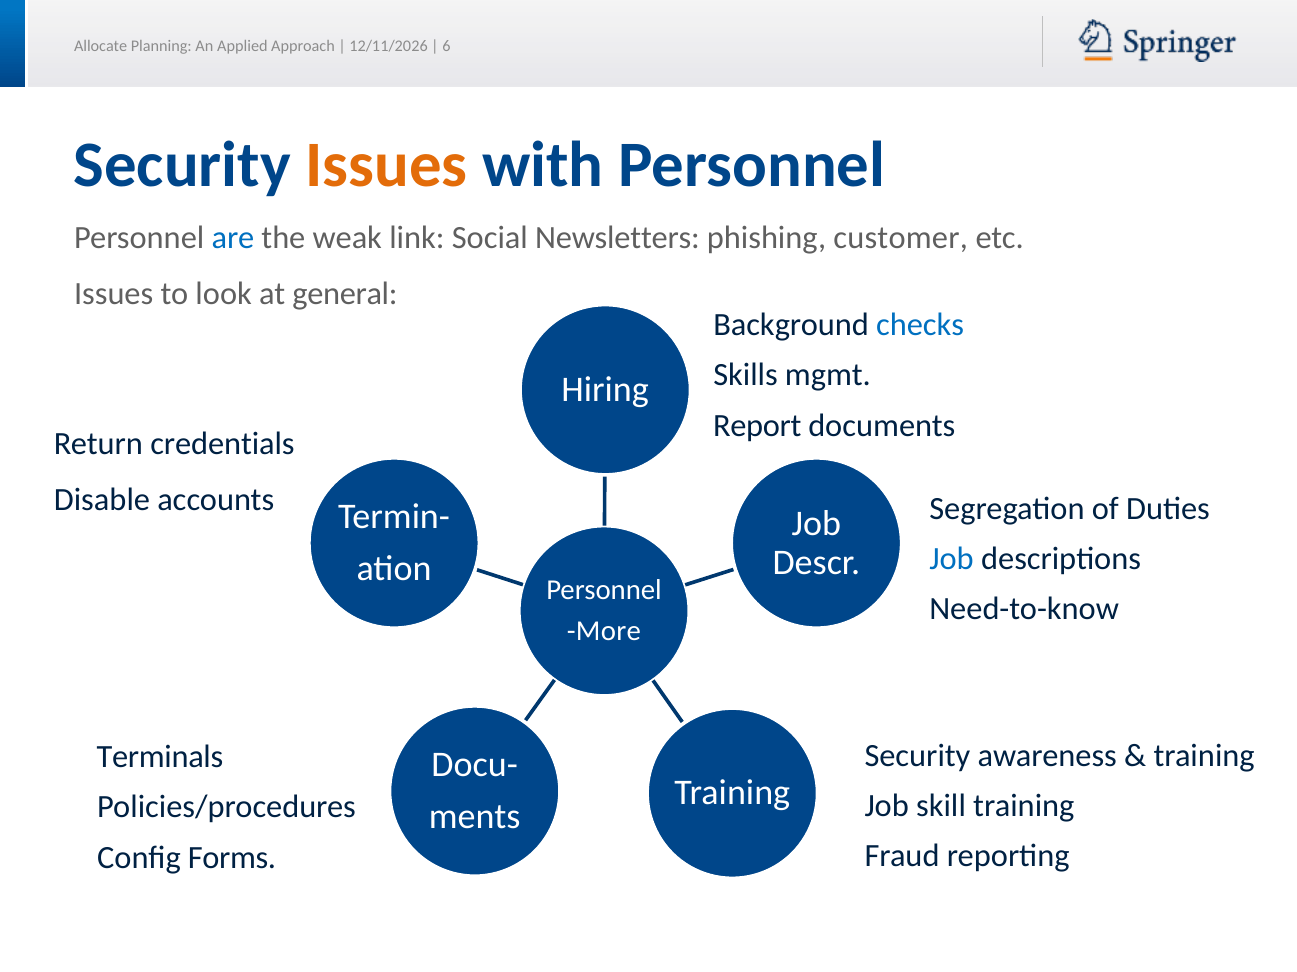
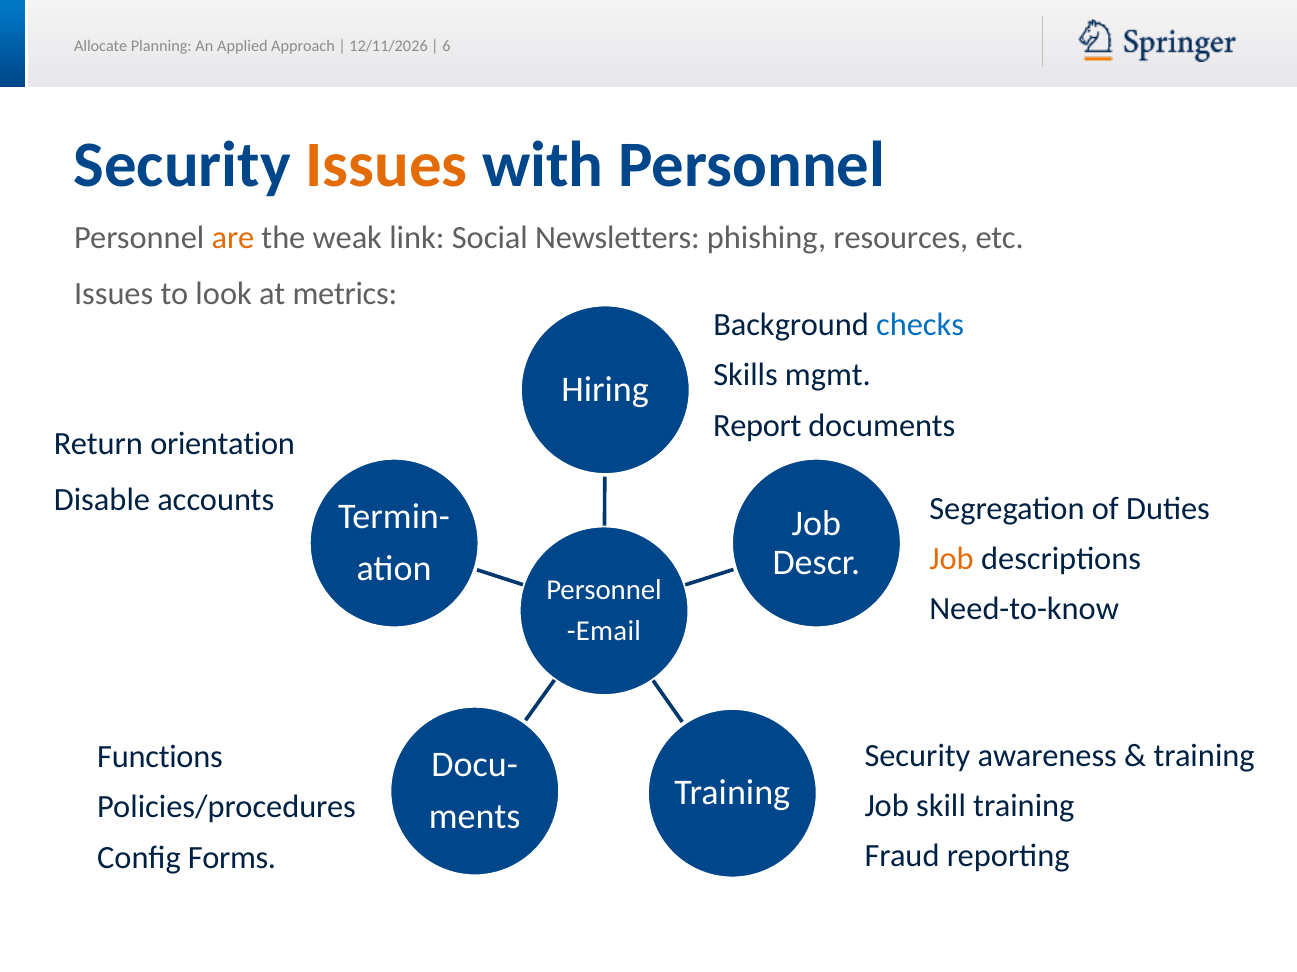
are colour: blue -> orange
customer: customer -> resources
general: general -> metrics
credentials: credentials -> orientation
Job at (952, 559) colour: blue -> orange
More: More -> Email
Terminals: Terminals -> Functions
